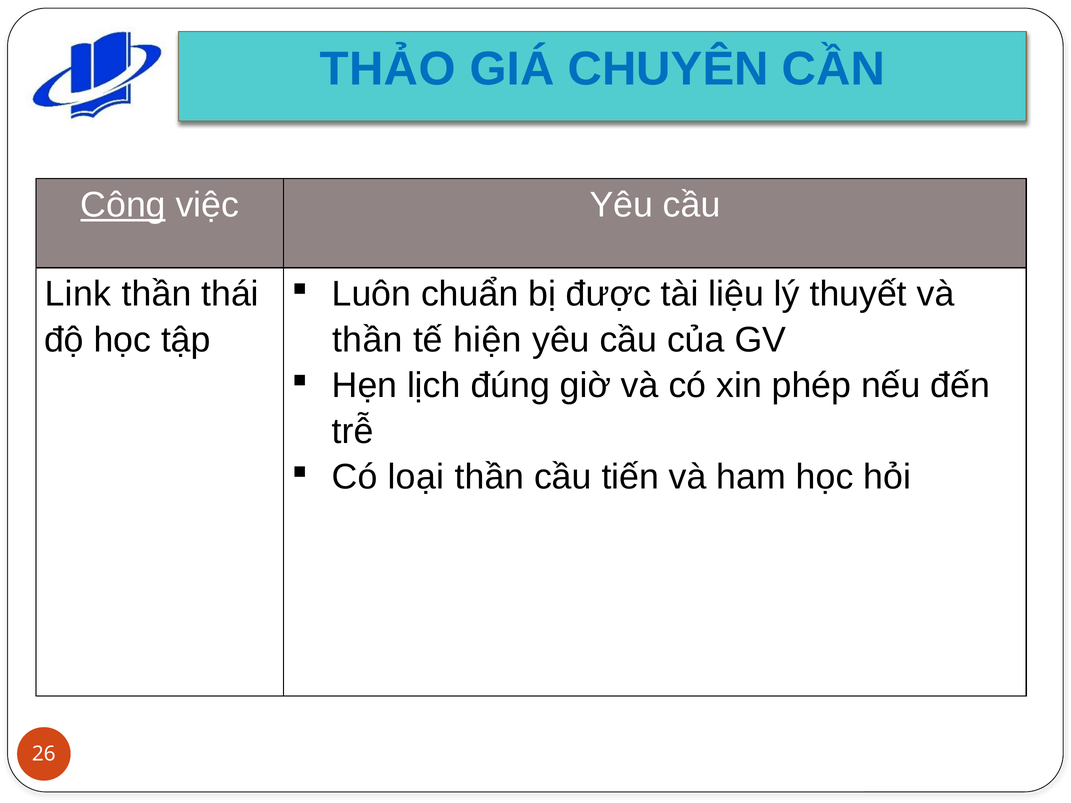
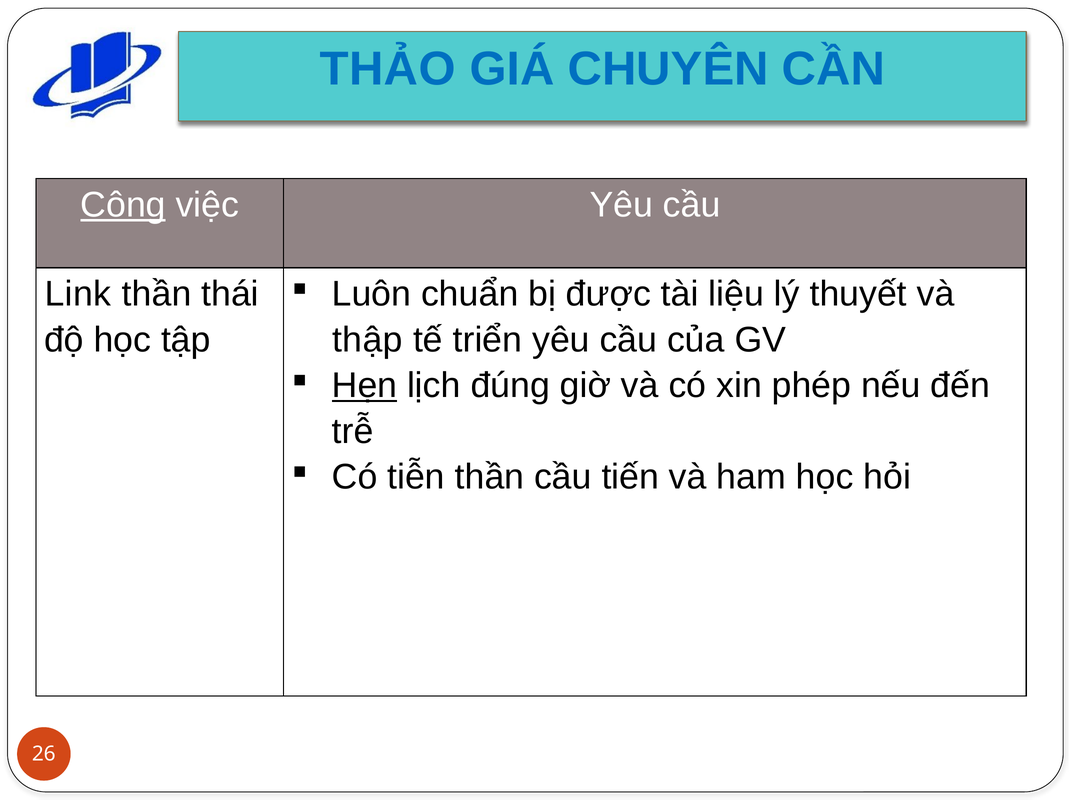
thần at (367, 340): thần -> thập
hiện: hiện -> triển
Hẹn underline: none -> present
loại: loại -> tiễn
